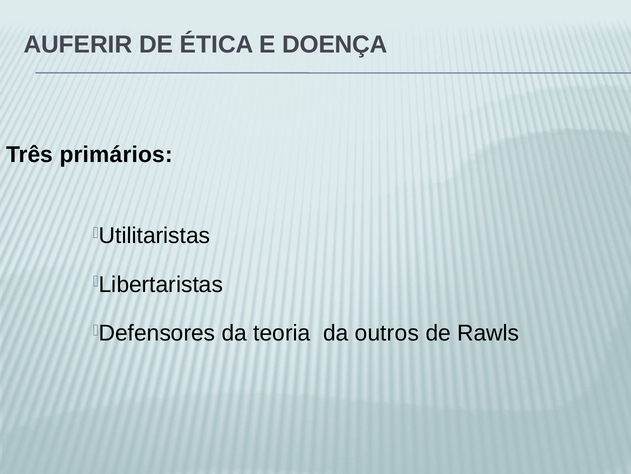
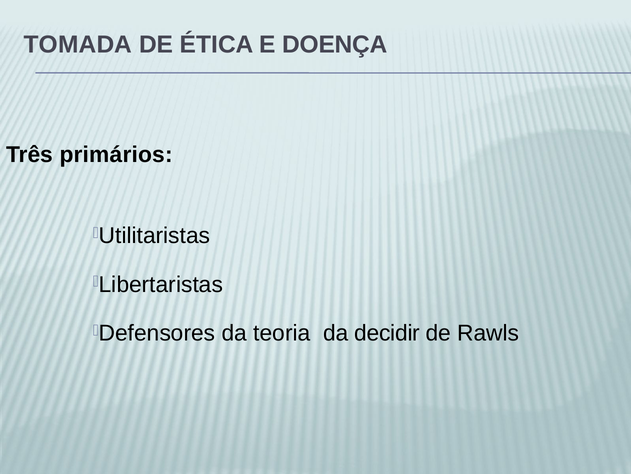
AUFERIR: AUFERIR -> TOMADA
outros: outros -> decidir
